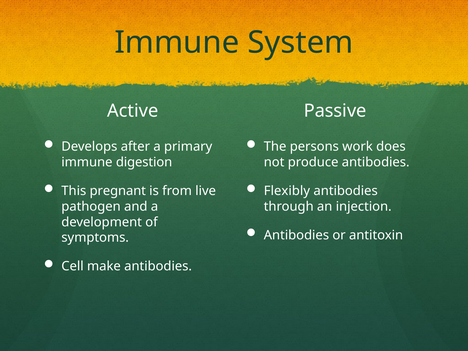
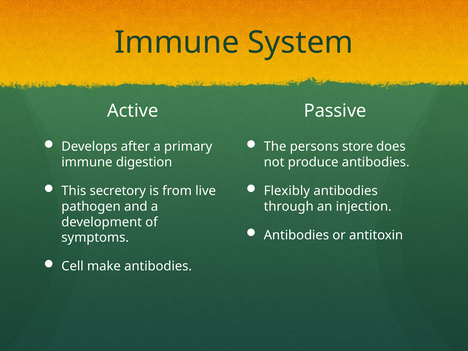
work: work -> store
pregnant: pregnant -> secretory
